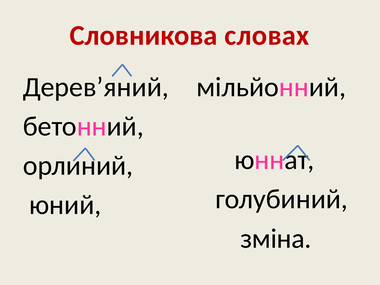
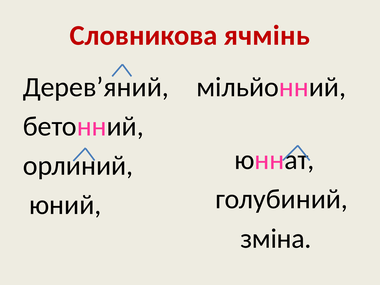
словах: словах -> ячмінь
